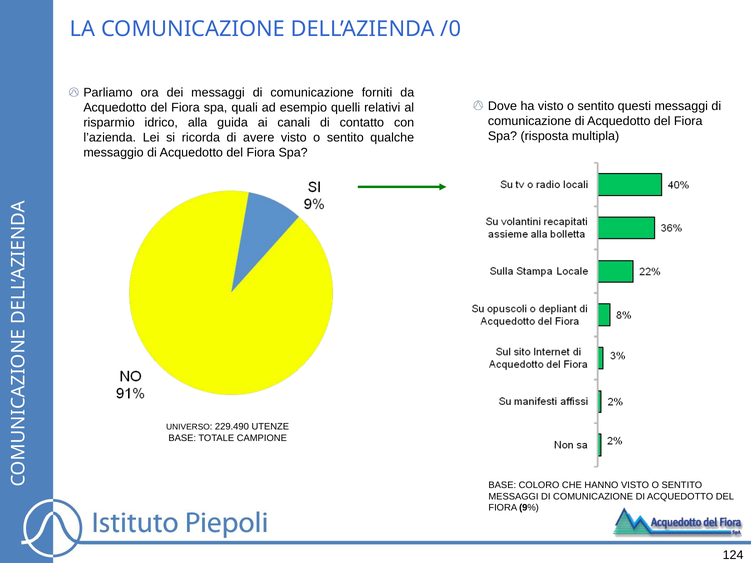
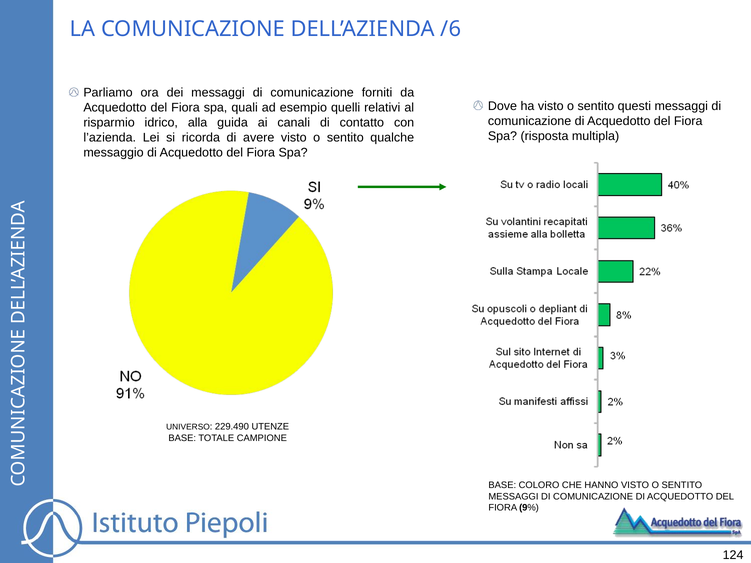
/0: /0 -> /6
